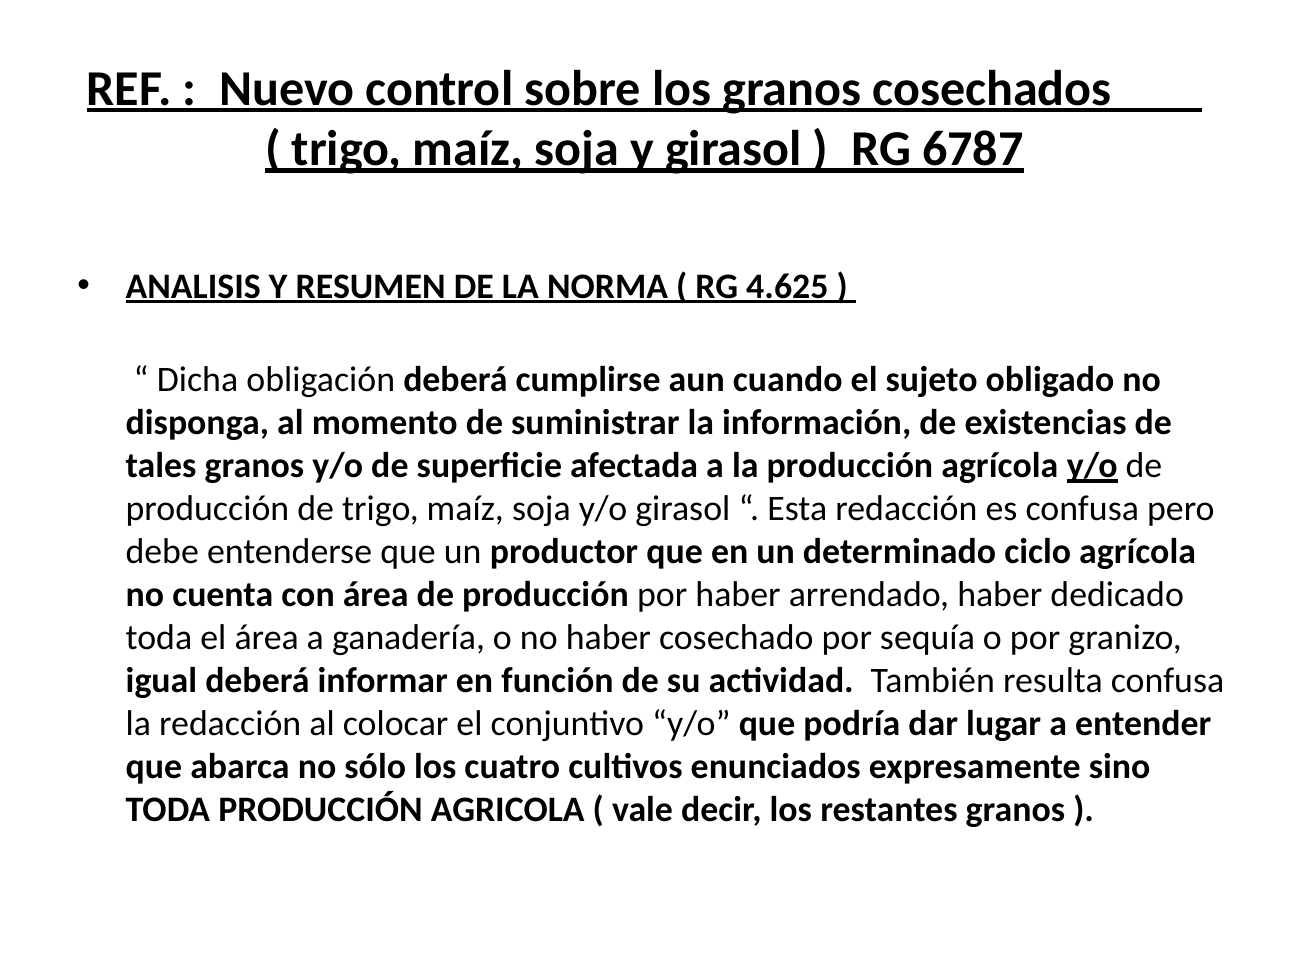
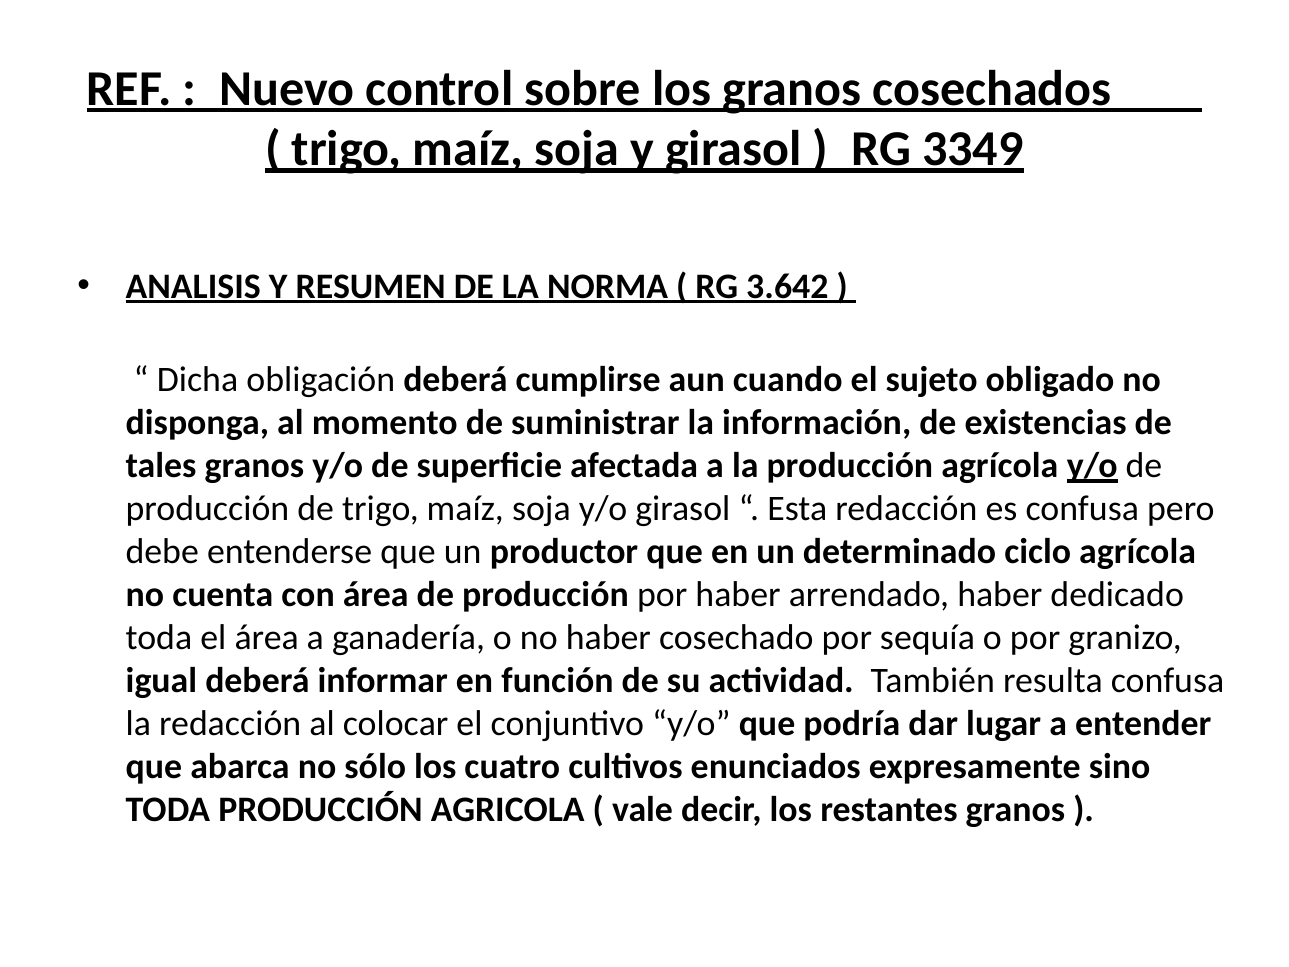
6787: 6787 -> 3349
4.625: 4.625 -> 3.642
